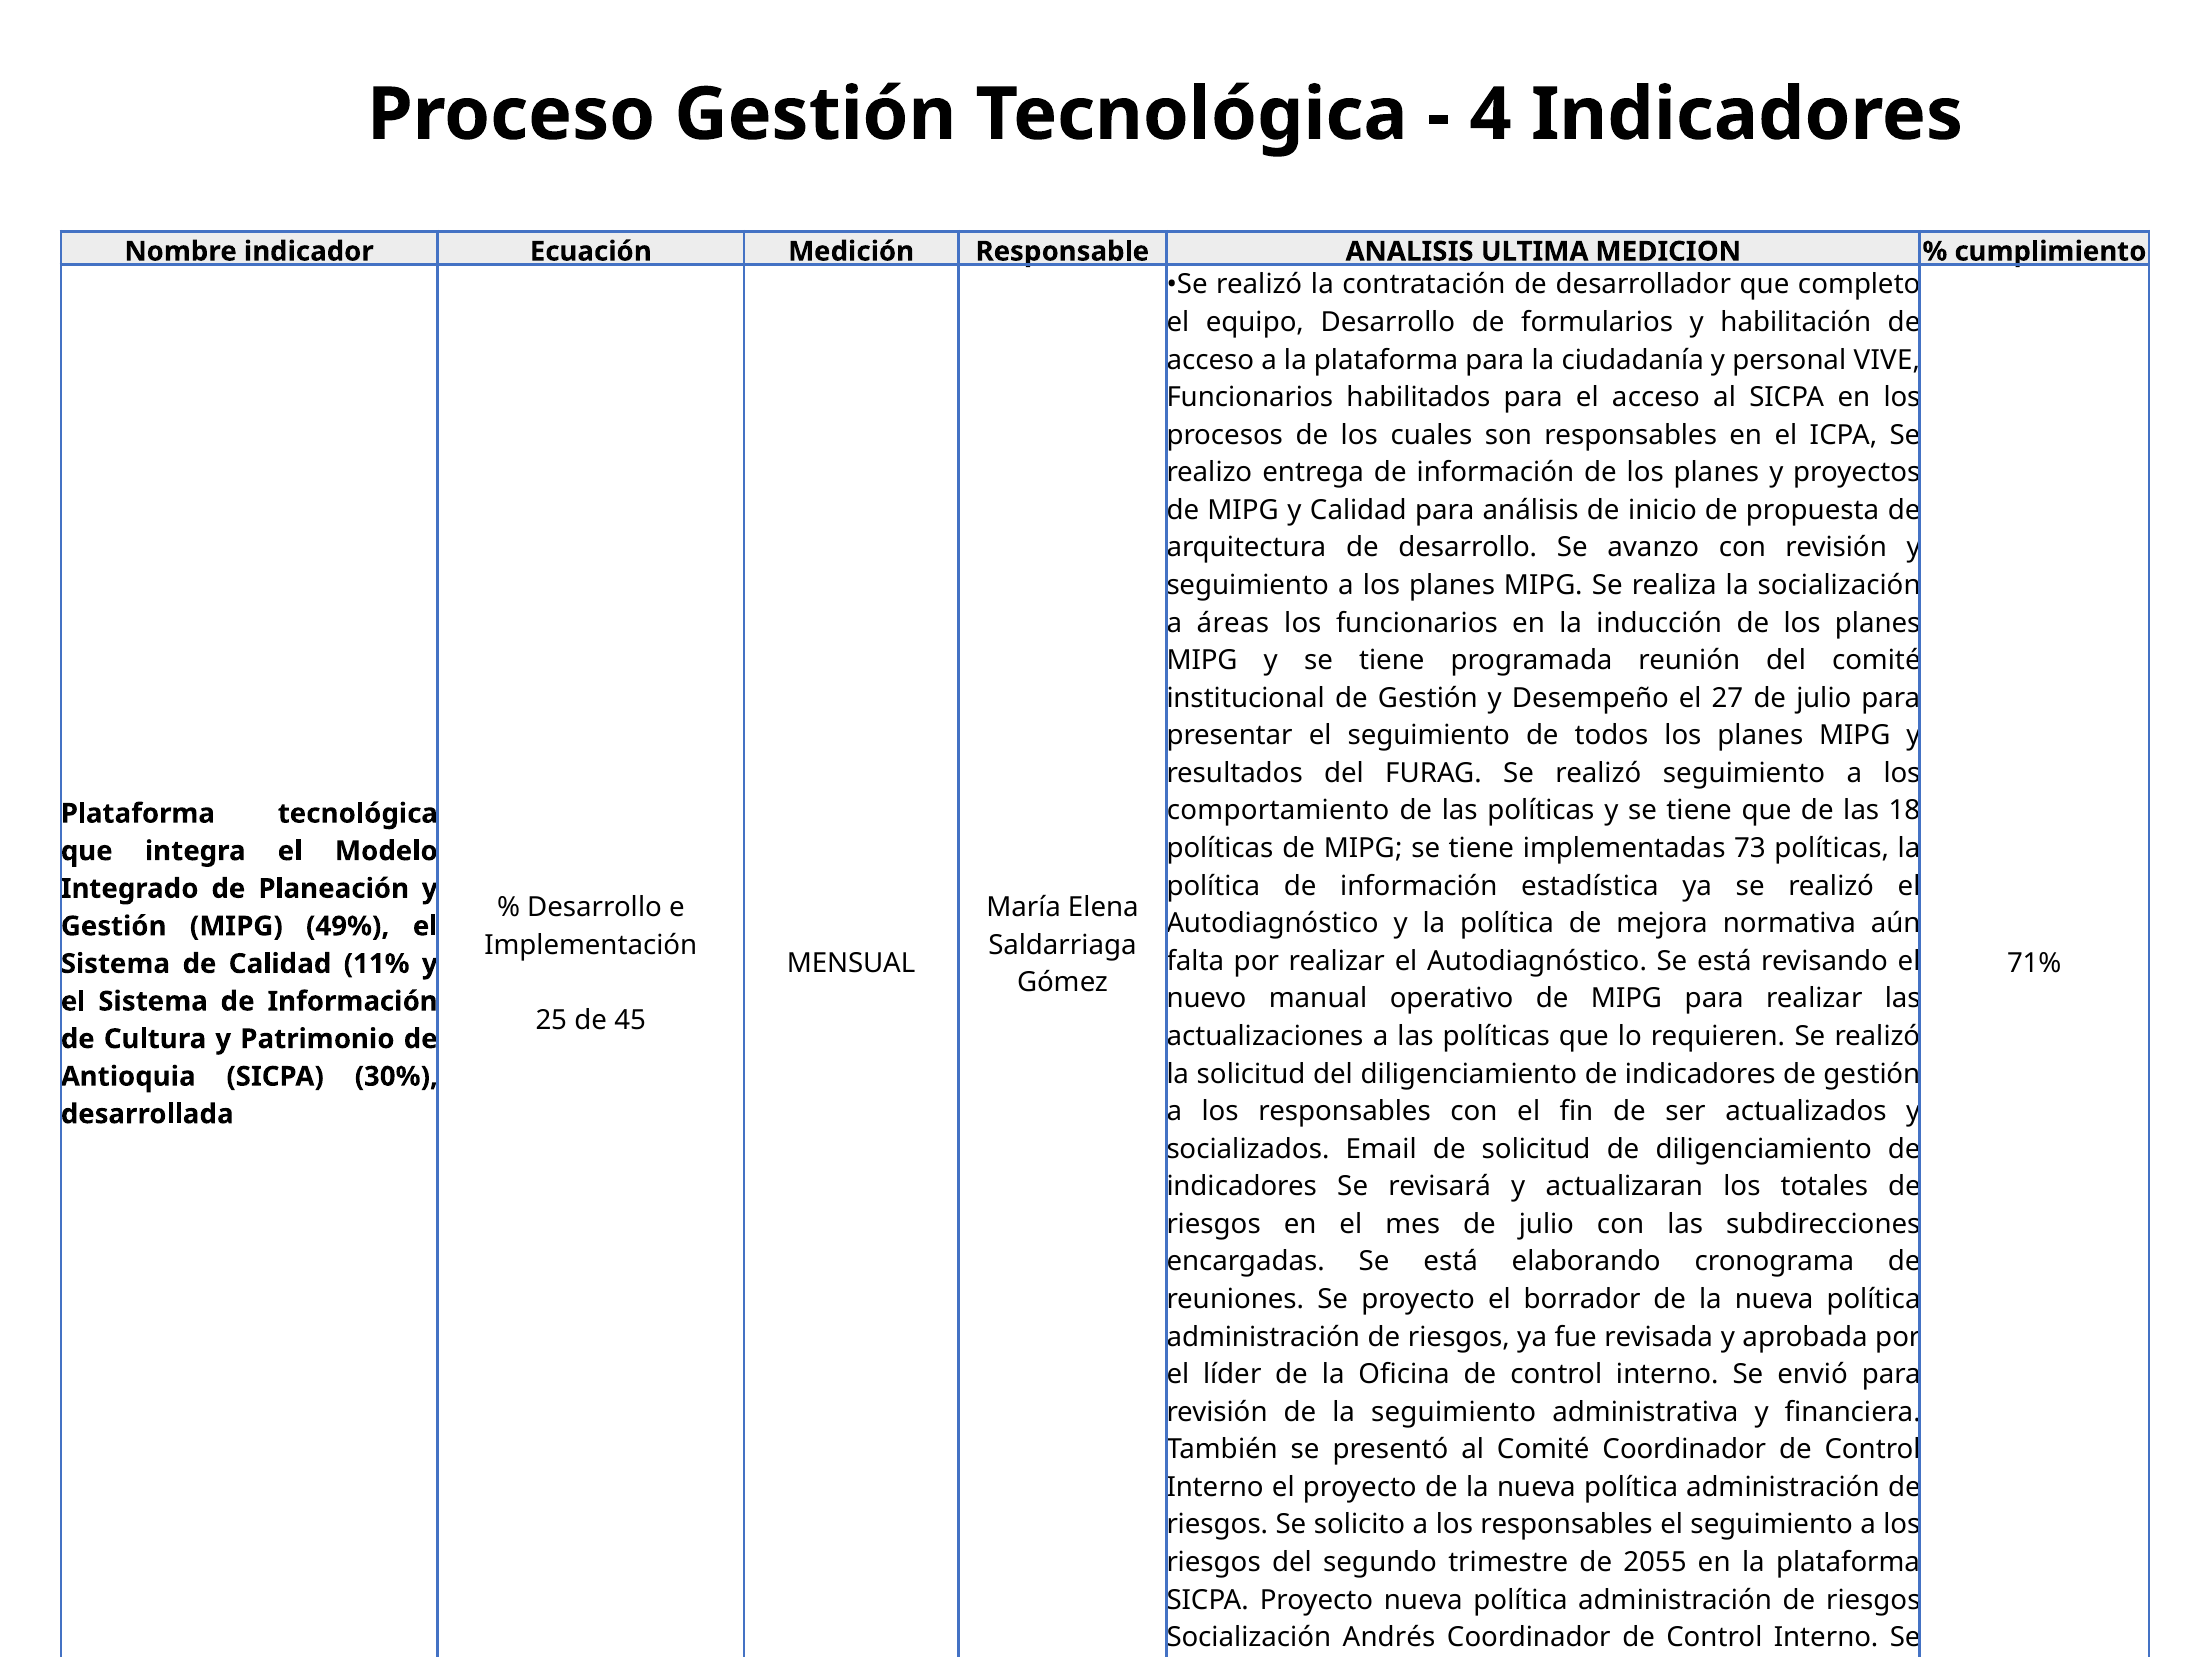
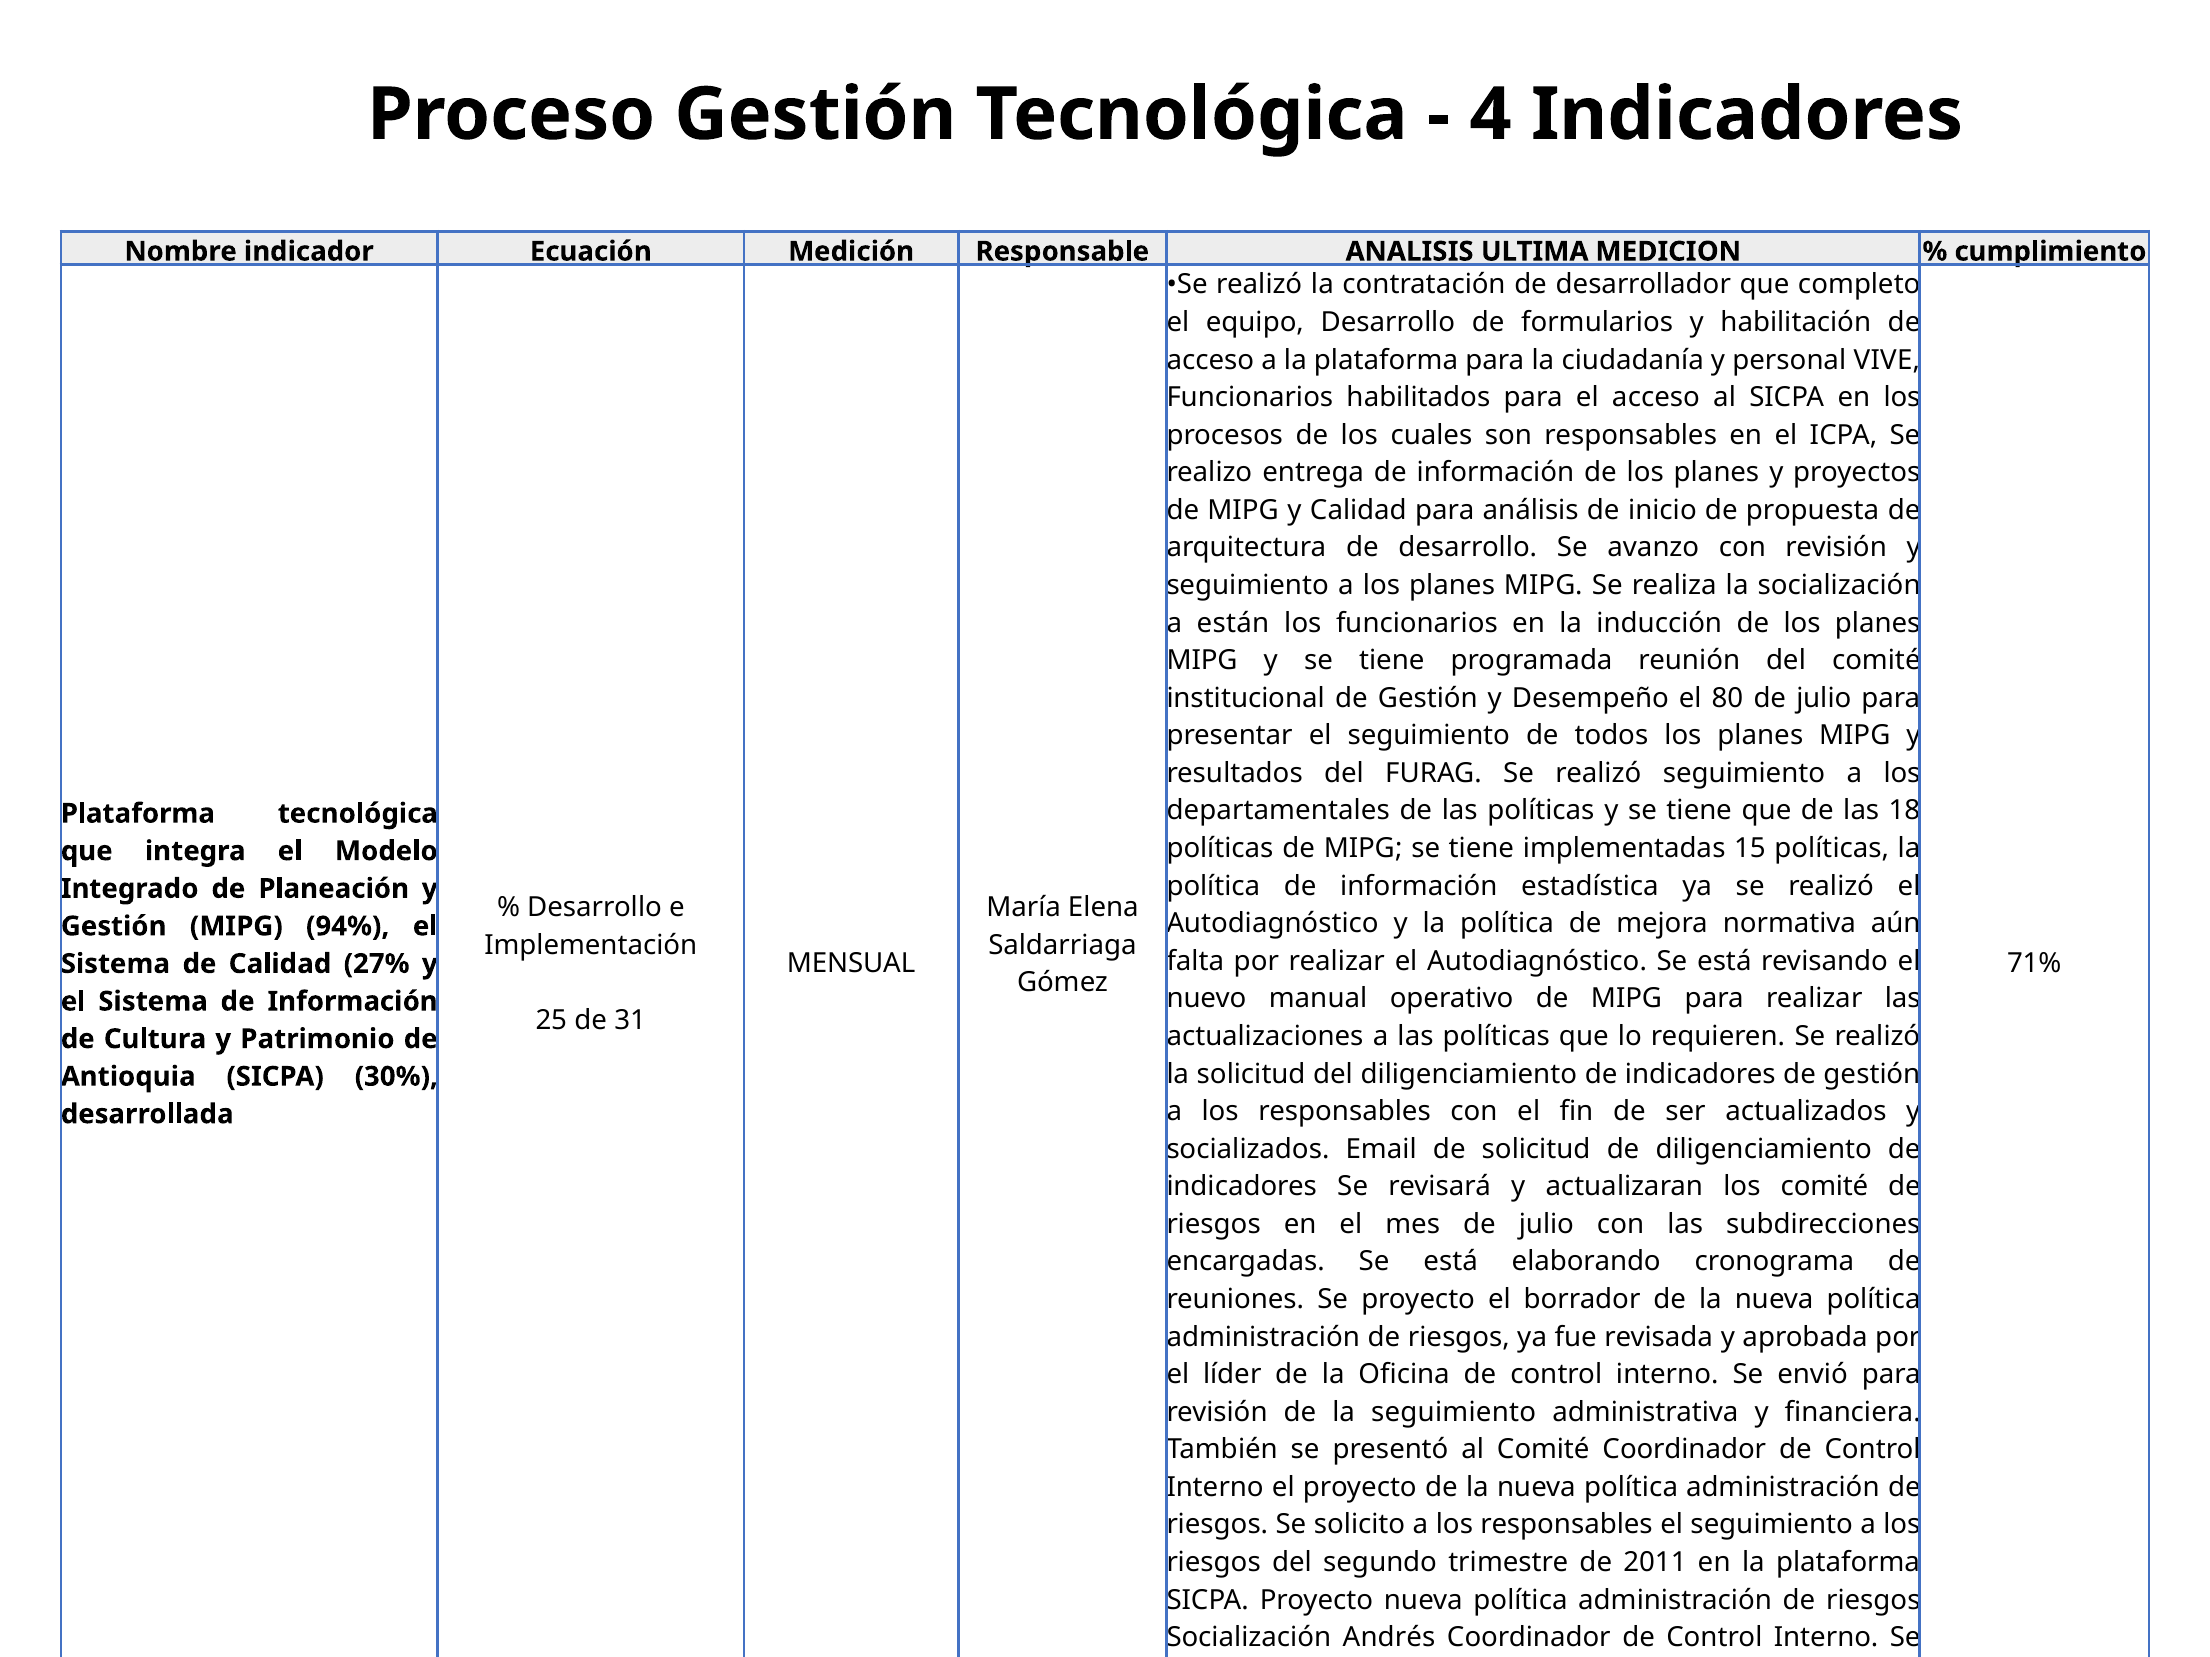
áreas: áreas -> están
27: 27 -> 80
comportamiento: comportamiento -> departamentales
73: 73 -> 15
49%: 49% -> 94%
11%: 11% -> 27%
45: 45 -> 31
los totales: totales -> comité
2055: 2055 -> 2011
